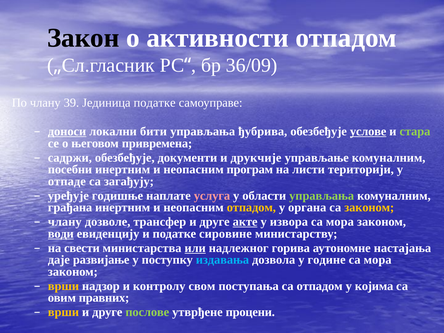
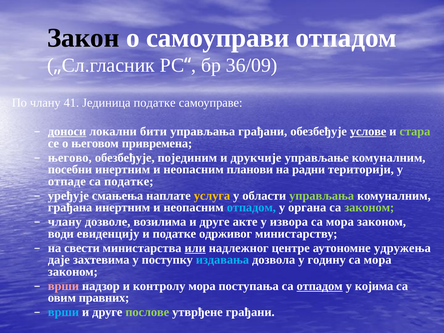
активности: активности -> самоуправи
39: 39 -> 41
управљања ђубрива: ђубрива -> грађани
садржи: садржи -> његово
документи: документи -> појединим
програм: програм -> планови
листи: листи -> радни
са загађују: загађују -> податке
годишње: годишње -> смањења
услуга colour: pink -> yellow
отпадом at (251, 207) colour: yellow -> light blue
законом at (369, 207) colour: yellow -> light green
трансфер: трансфер -> возилима
акте underline: present -> none
води underline: present -> none
сировине: сировине -> одрживог
горива: горива -> центре
настајања: настајања -> удружења
развијање: развијање -> захтевима
године: године -> годину
врши at (63, 286) colour: yellow -> pink
контролу свом: свом -> мора
отпадом at (320, 286) underline: none -> present
врши at (63, 312) colour: yellow -> light blue
утврђене процени: процени -> грађани
